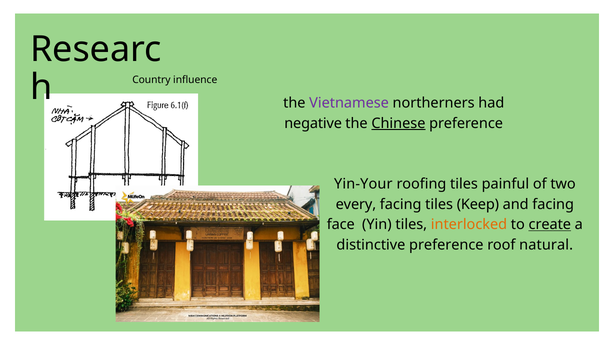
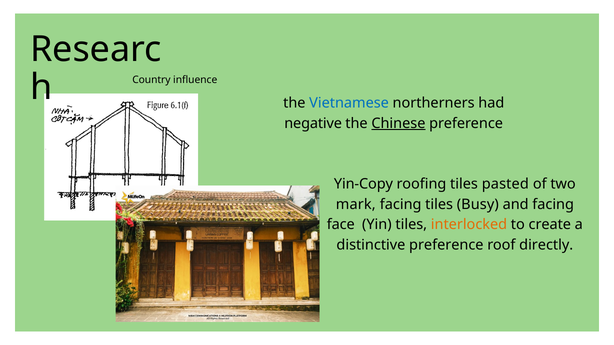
Vietnamese colour: purple -> blue
Yin-Your: Yin-Your -> Yin-Copy
painful: painful -> pasted
every: every -> mark
Keep: Keep -> Busy
create underline: present -> none
natural: natural -> directly
